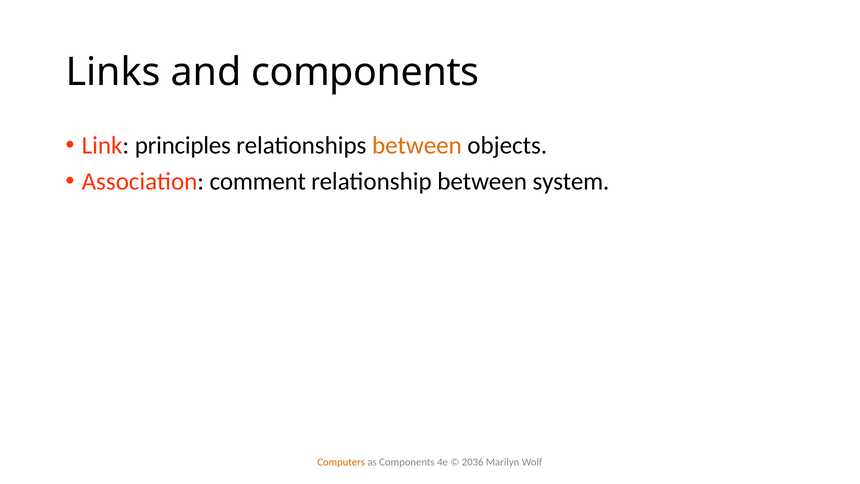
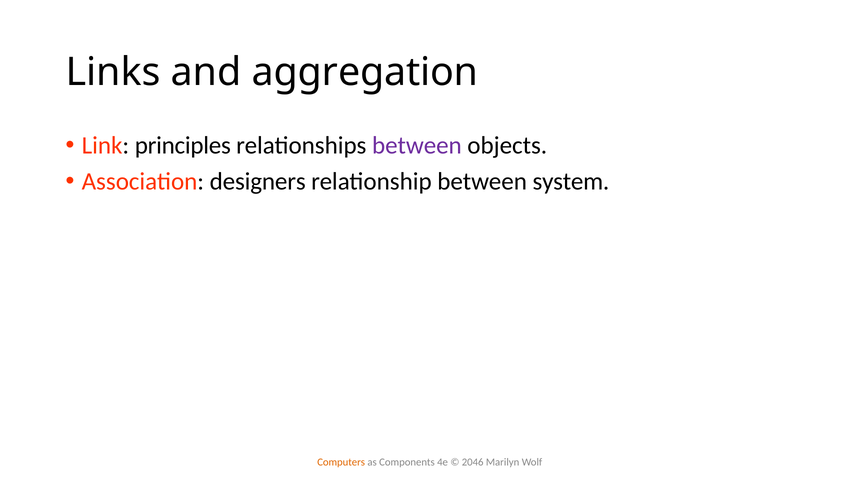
and components: components -> aggregation
between at (417, 145) colour: orange -> purple
comment: comment -> designers
2036: 2036 -> 2046
